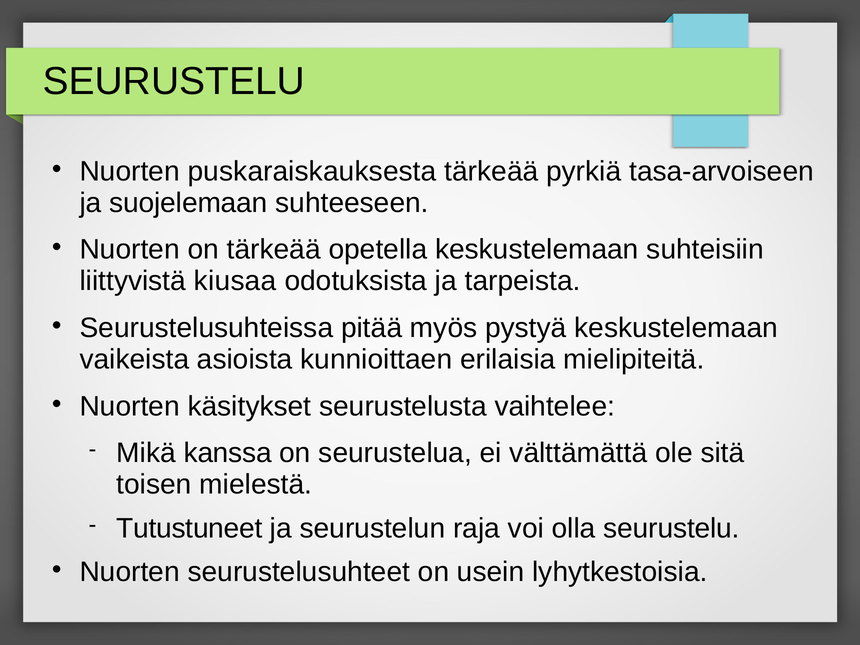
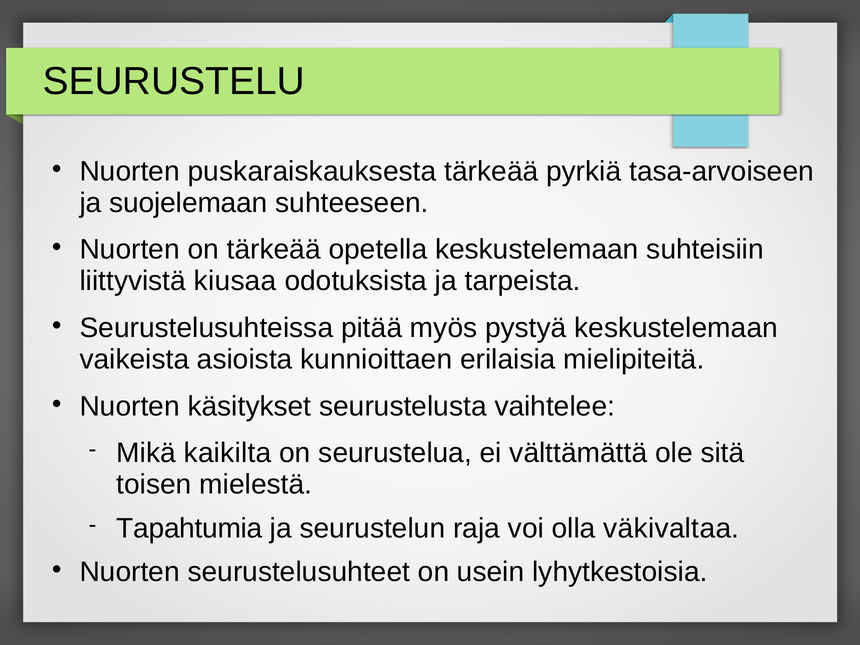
kanssa: kanssa -> kaikilta
Tutustuneet: Tutustuneet -> Tapahtumia
olla seurustelu: seurustelu -> väkivaltaa
